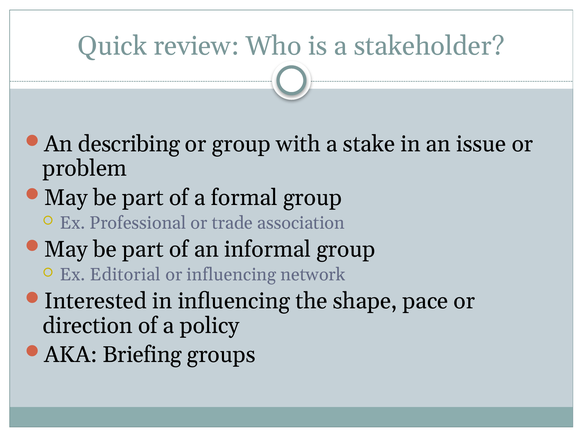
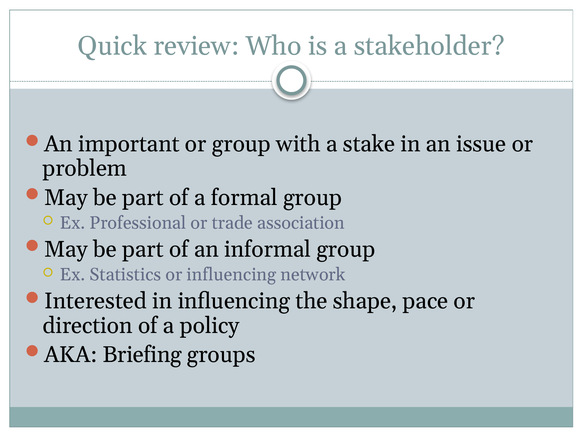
describing: describing -> important
Editorial: Editorial -> Statistics
